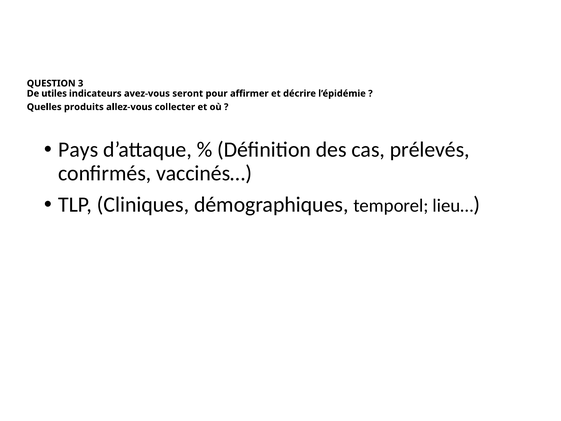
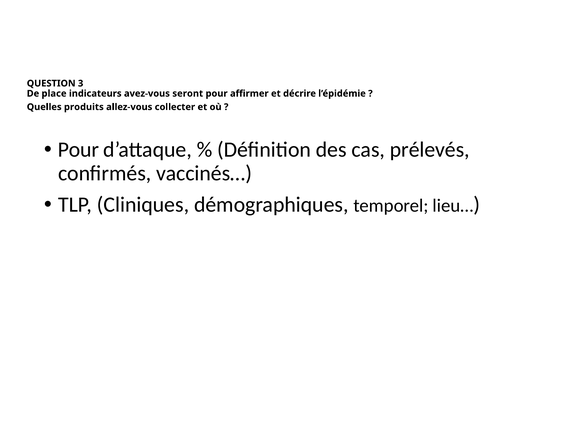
utiles: utiles -> place
Pays at (78, 150): Pays -> Pour
